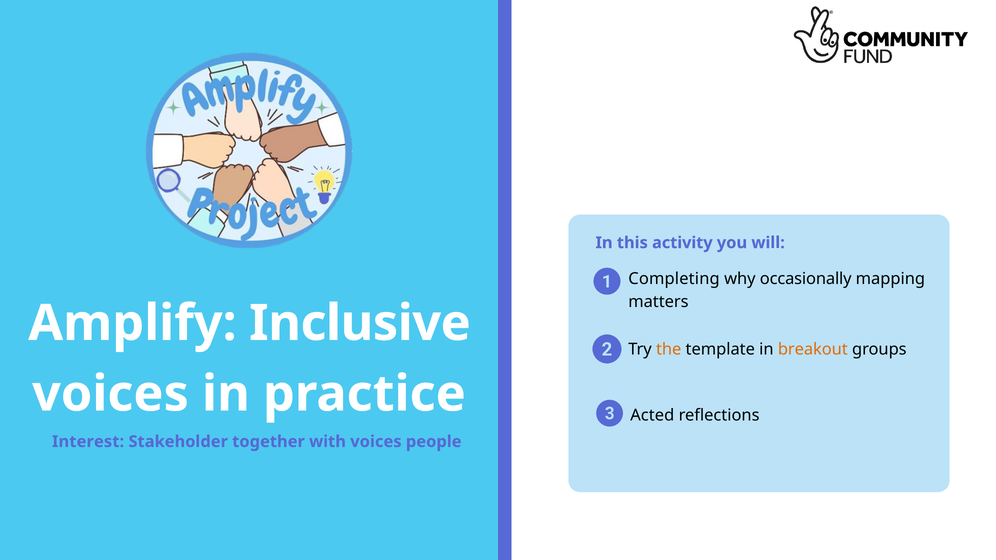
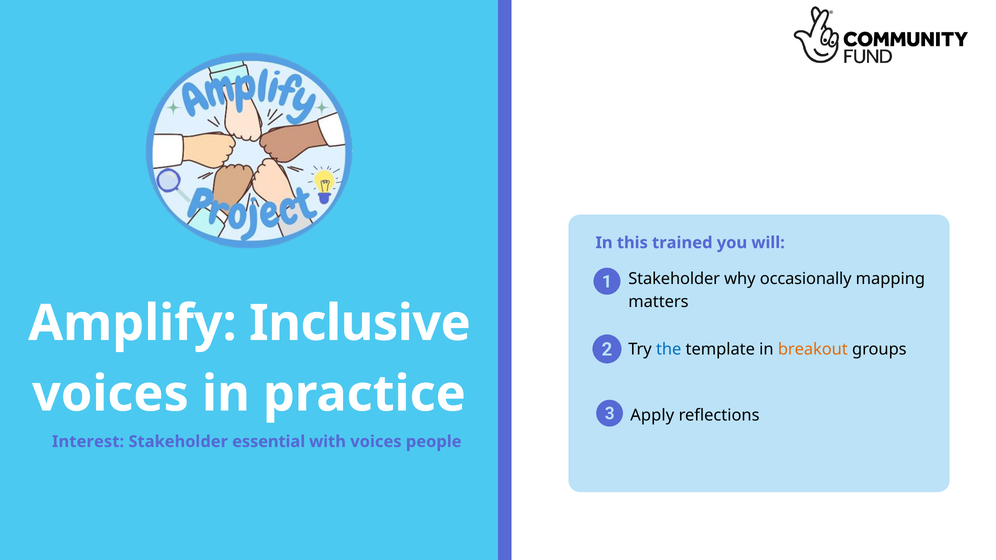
activity: activity -> trained
Completing at (674, 279): Completing -> Stakeholder
the colour: orange -> blue
Acted: Acted -> Apply
together: together -> essential
